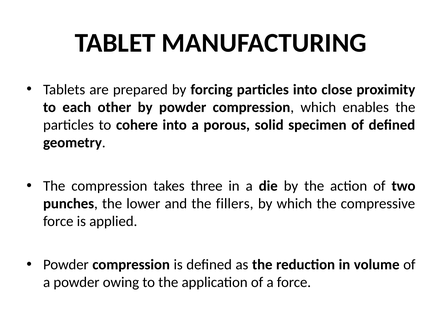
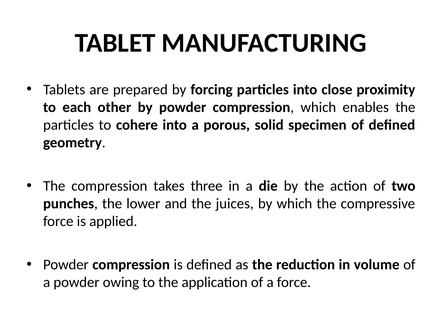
fillers: fillers -> juices
